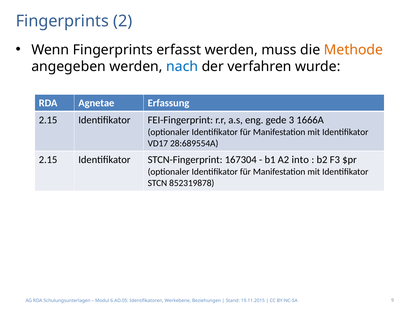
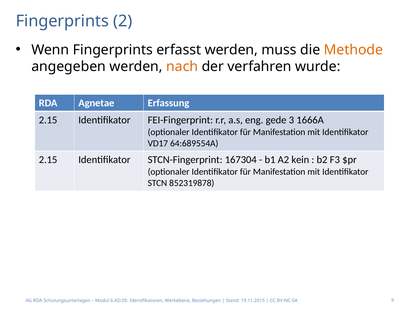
nach colour: blue -> orange
28:689554A: 28:689554A -> 64:689554A
into: into -> kein
